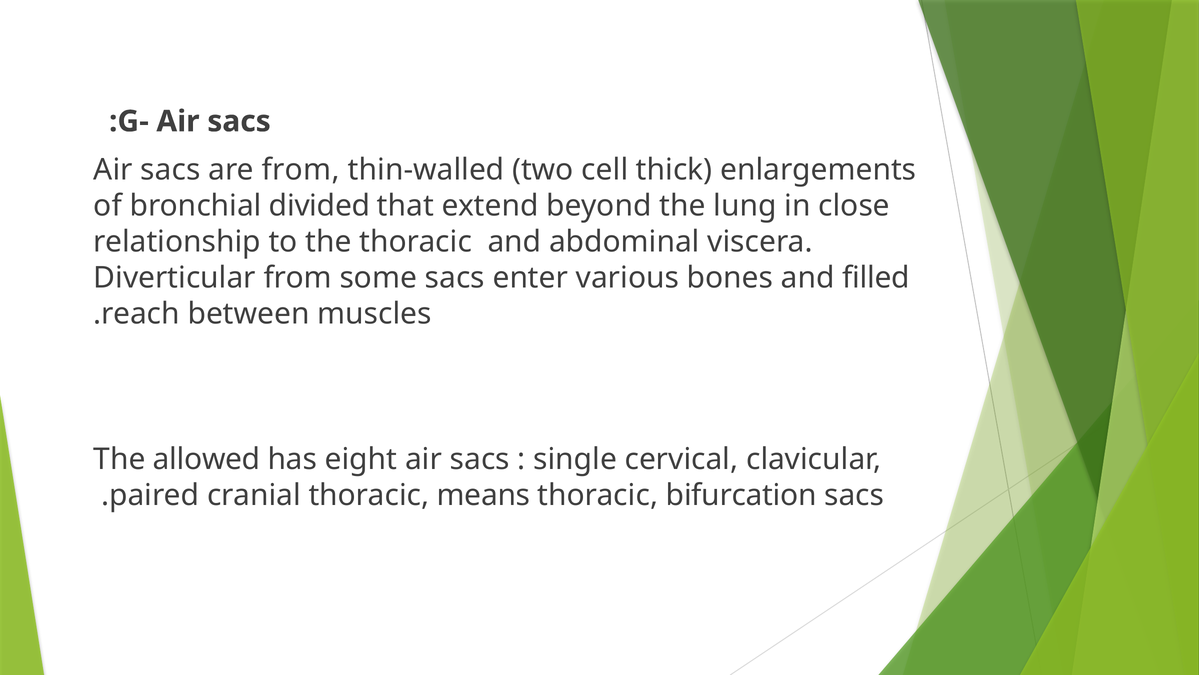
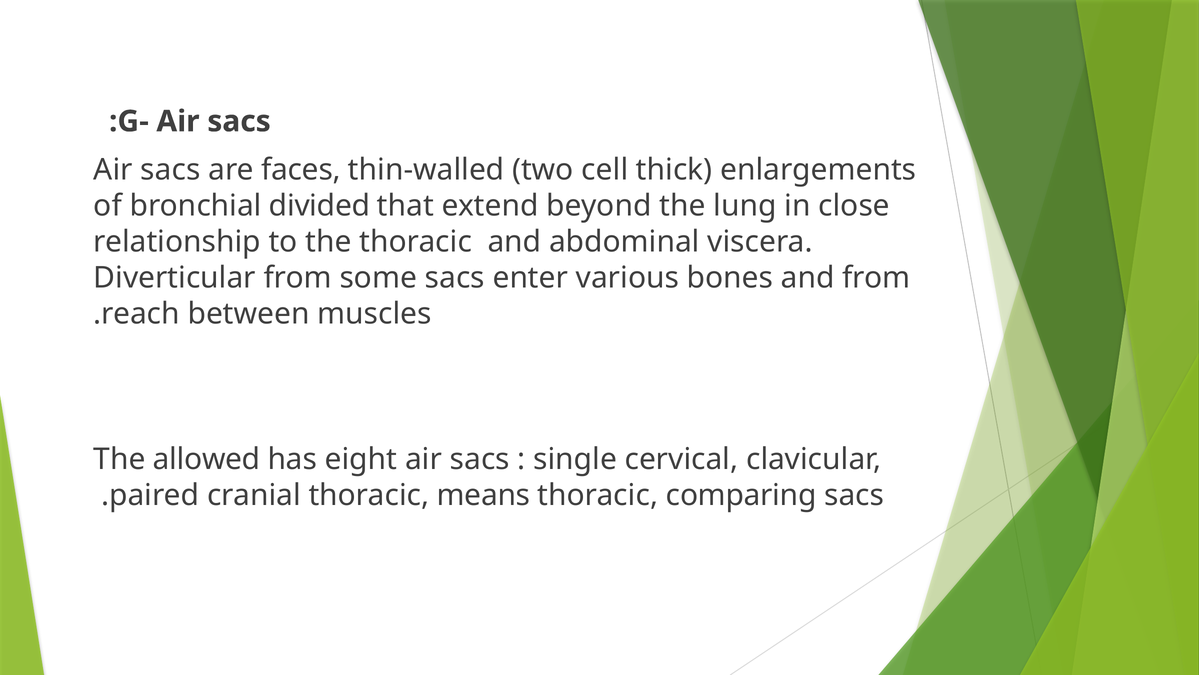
are from: from -> faces
and filled: filled -> from
bifurcation: bifurcation -> comparing
